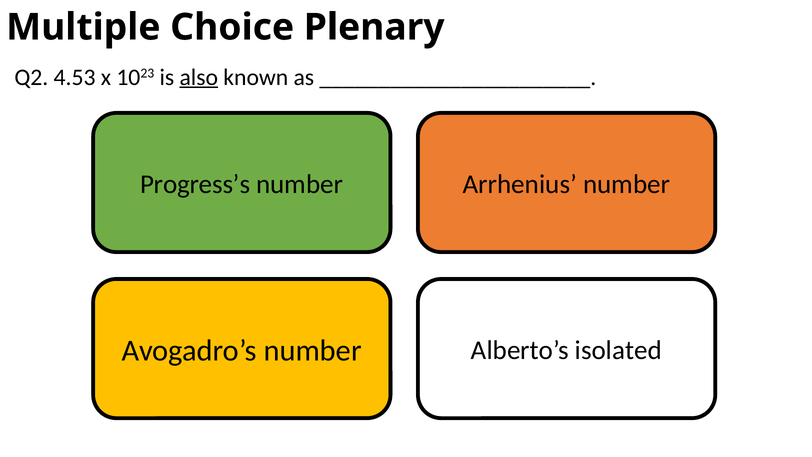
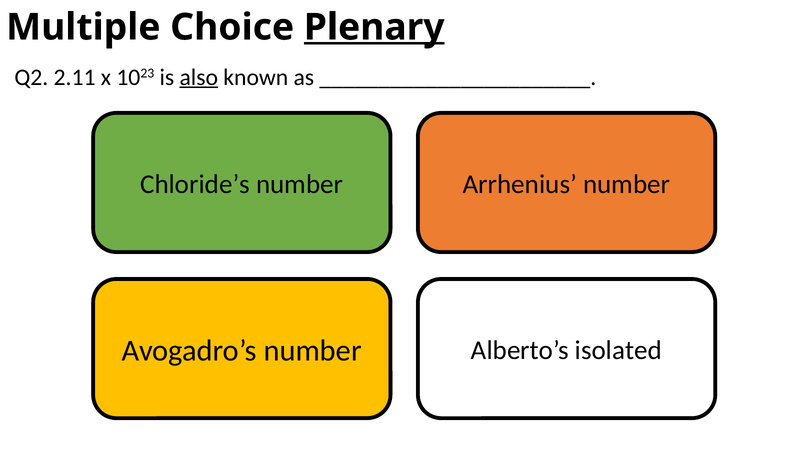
Plenary underline: none -> present
4.53: 4.53 -> 2.11
Progress’s: Progress’s -> Chloride’s
